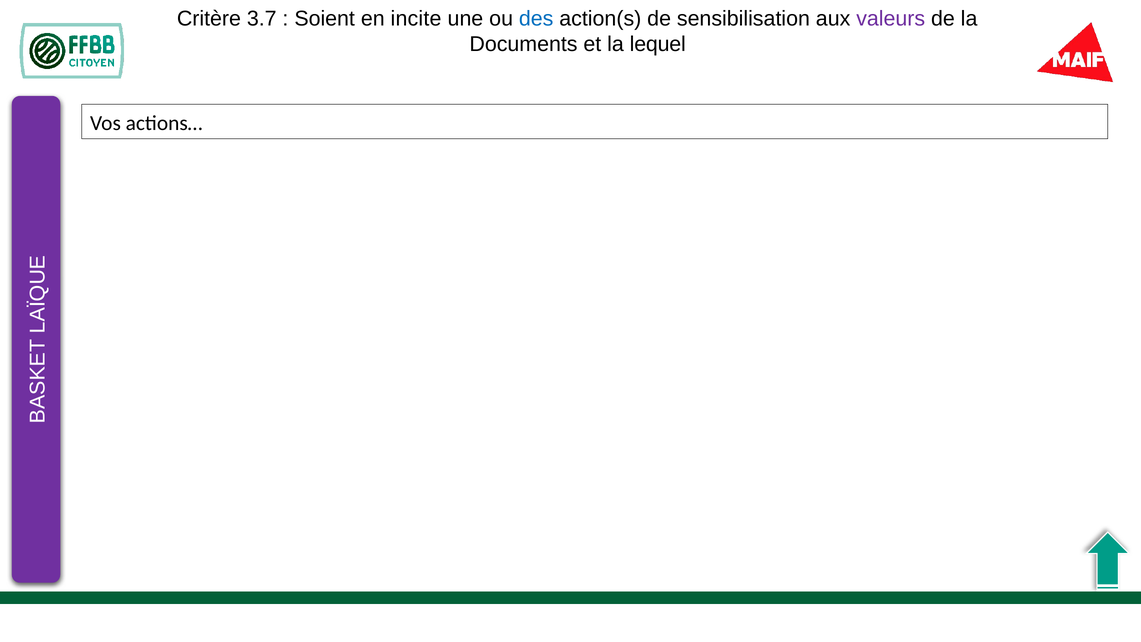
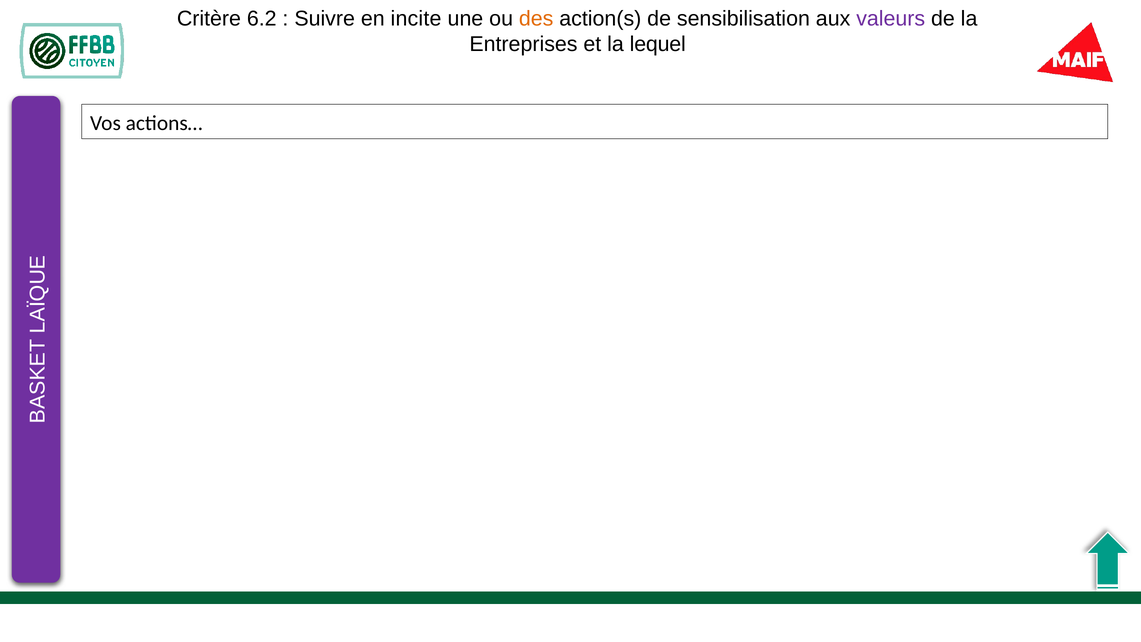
3.7: 3.7 -> 6.2
Soient: Soient -> Suivre
des colour: blue -> orange
Documents: Documents -> Entreprises
